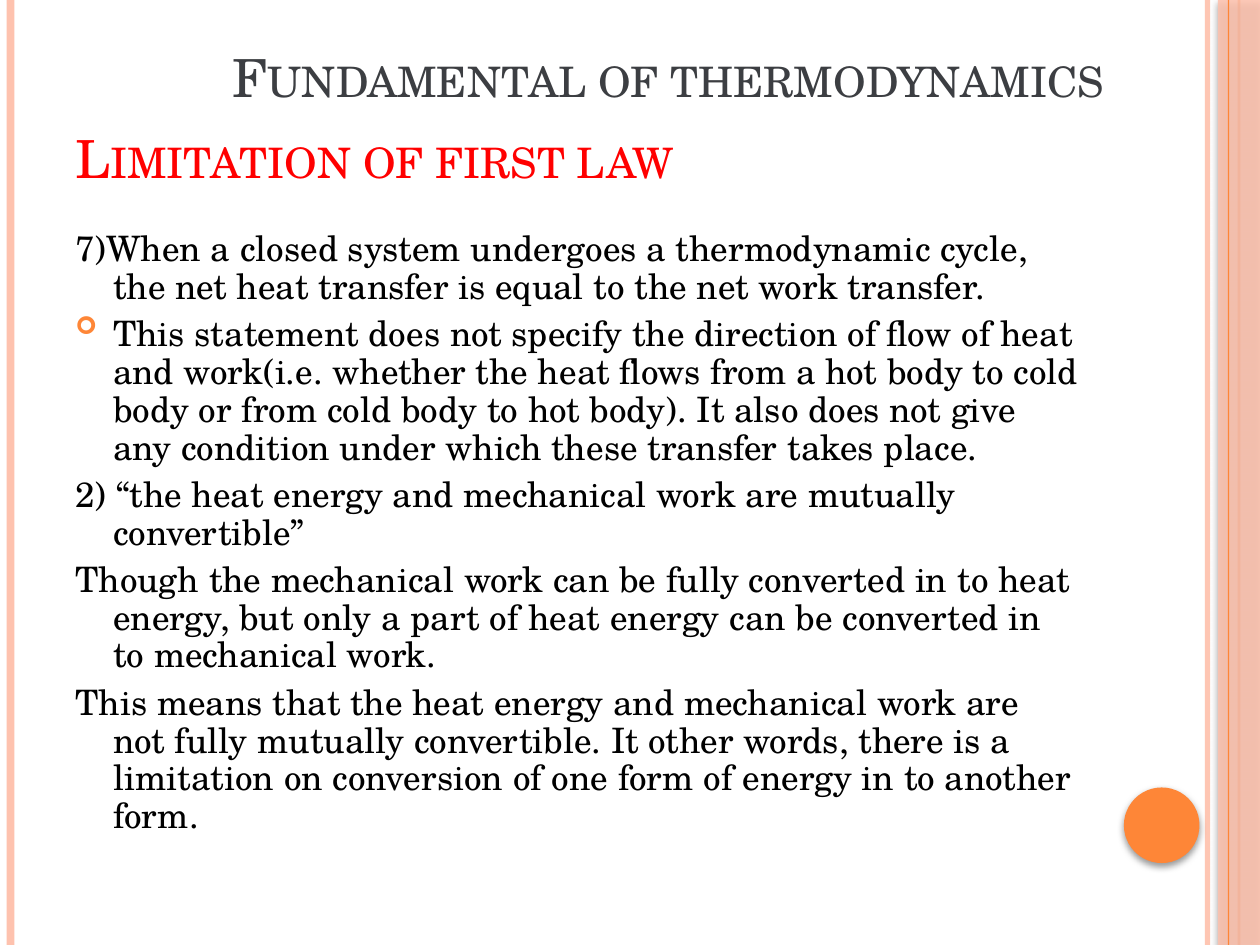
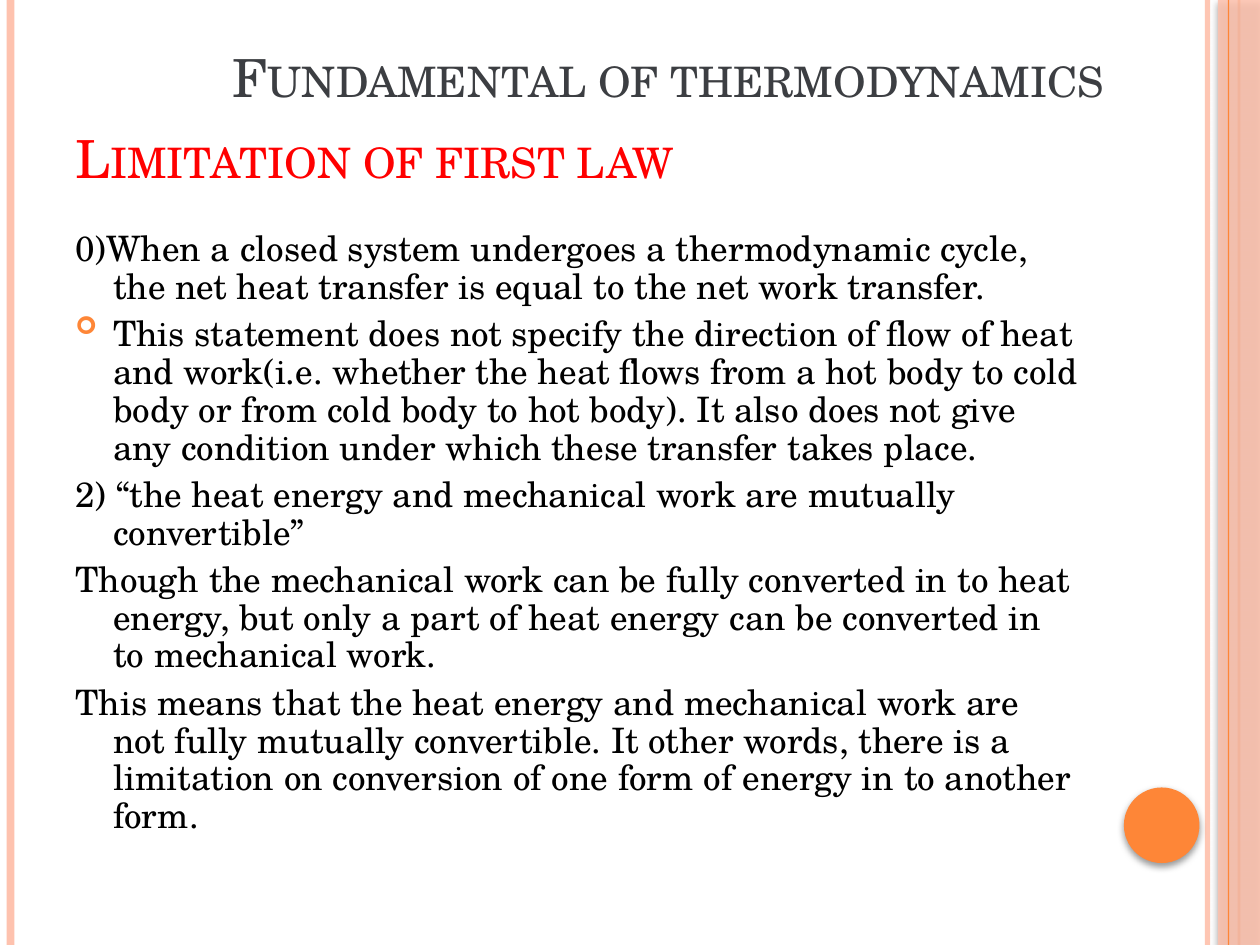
7)When: 7)When -> 0)When
